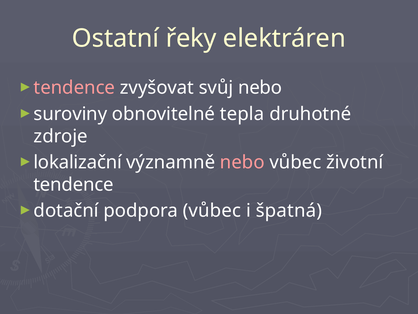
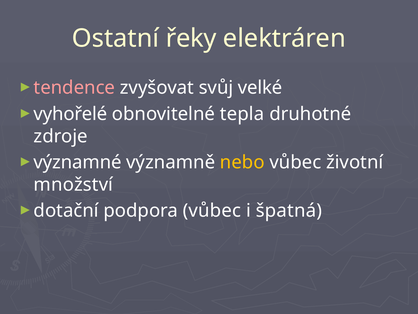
svůj nebo: nebo -> velké
suroviny: suroviny -> vyhořelé
lokalizační: lokalizační -> významné
nebo at (242, 162) colour: pink -> yellow
tendence at (74, 184): tendence -> množství
